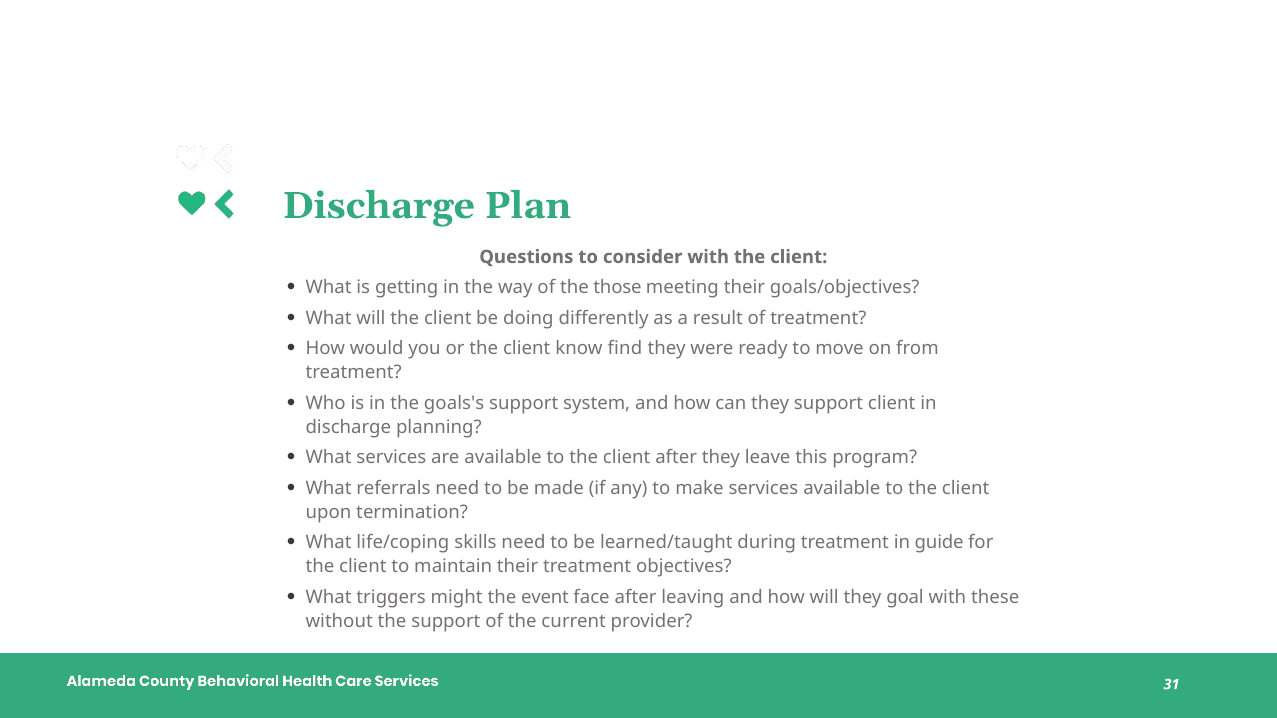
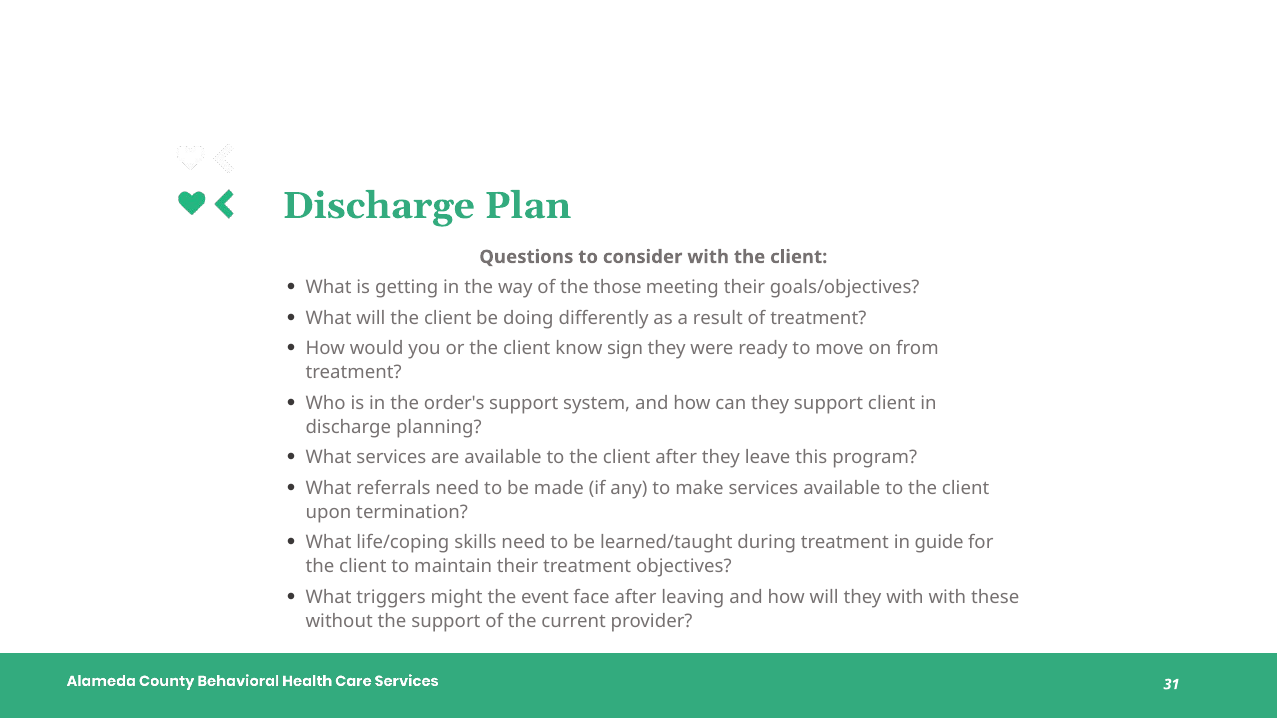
find: find -> sign
goals's: goals's -> order's
they goal: goal -> with
